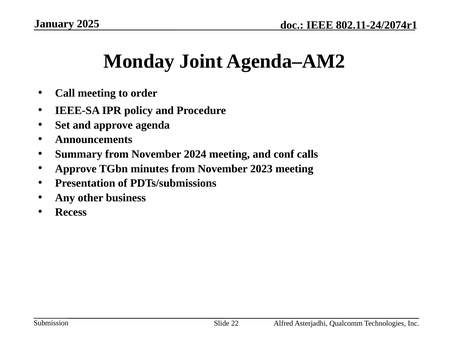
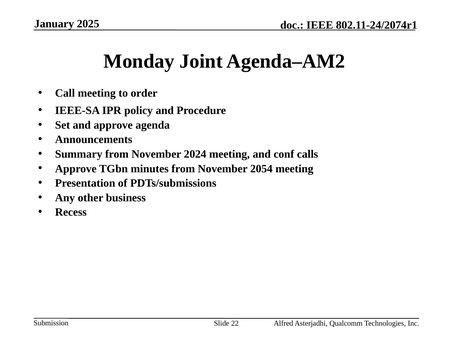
2023: 2023 -> 2054
